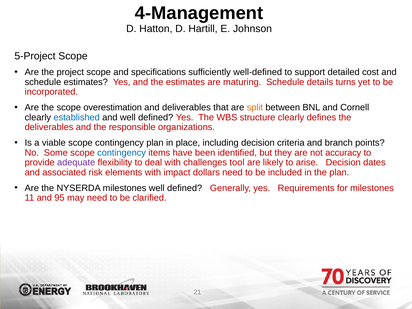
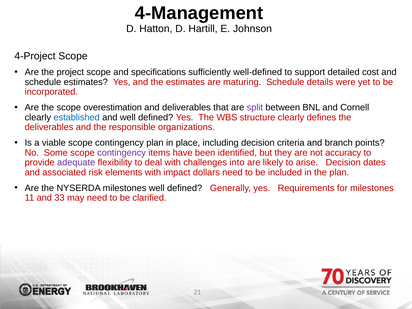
5-Project: 5-Project -> 4-Project
turns: turns -> were
split colour: orange -> purple
contingency at (122, 153) colour: blue -> purple
tool: tool -> into
95: 95 -> 33
